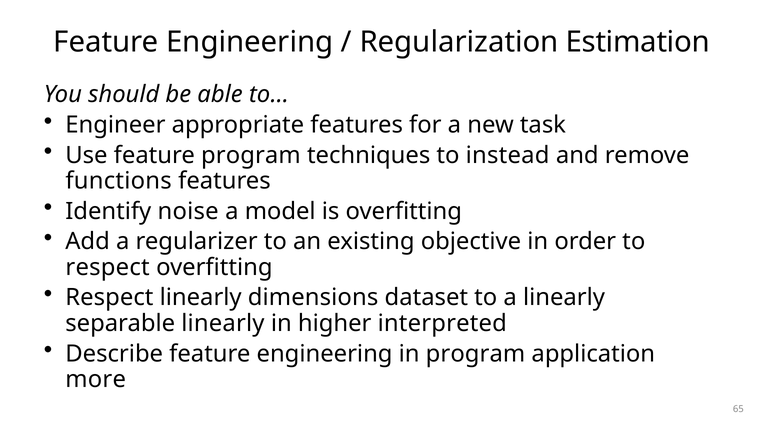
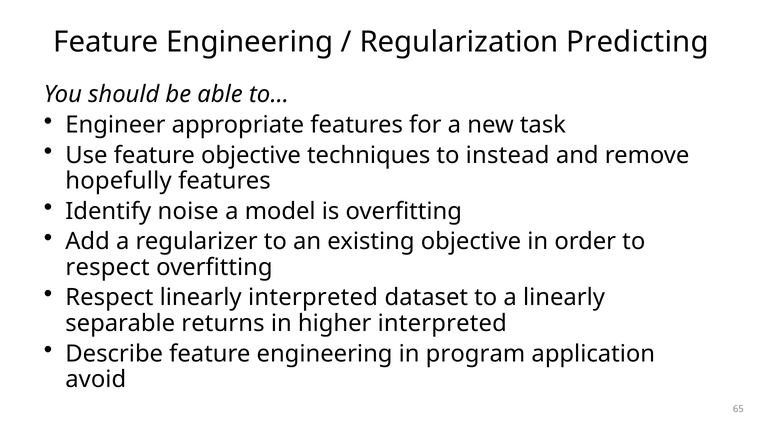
Estimation: Estimation -> Predicting
feature program: program -> objective
functions: functions -> hopefully
linearly dimensions: dimensions -> interpreted
separable linearly: linearly -> returns
more: more -> avoid
